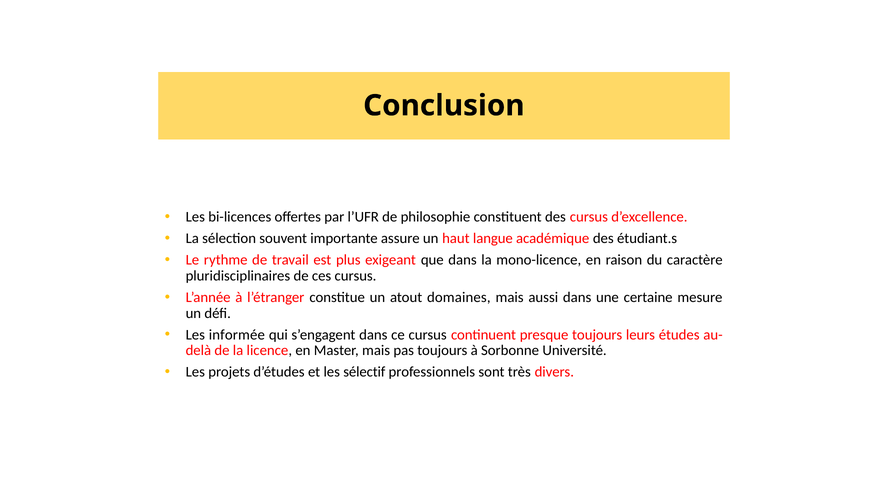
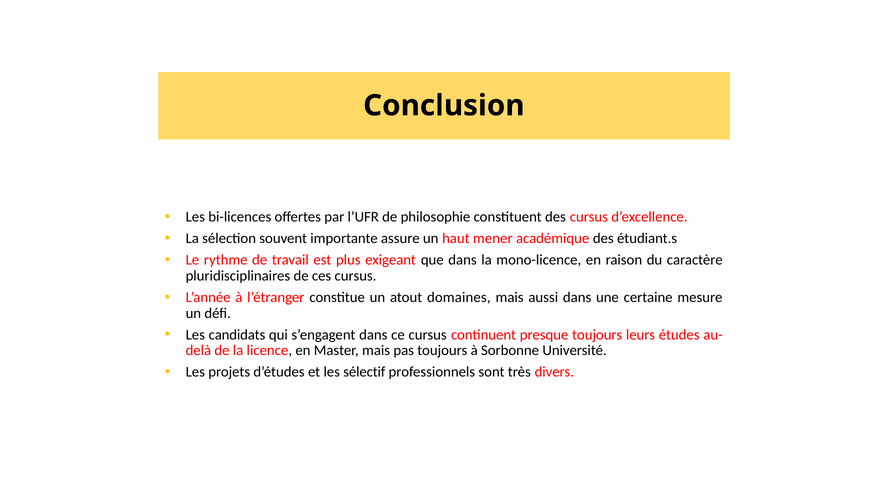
langue: langue -> mener
informée: informée -> candidats
